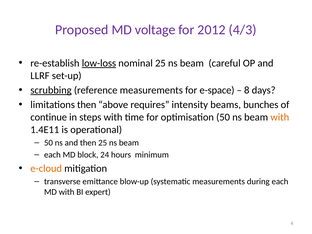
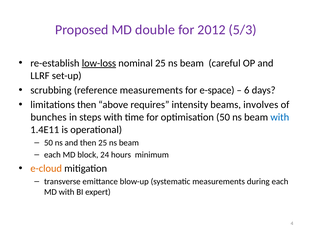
voltage: voltage -> double
4/3: 4/3 -> 5/3
scrubbing underline: present -> none
8: 8 -> 6
bunches: bunches -> involves
continue: continue -> bunches
with at (280, 117) colour: orange -> blue
